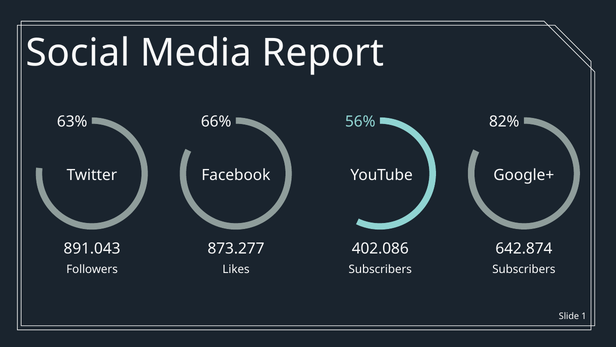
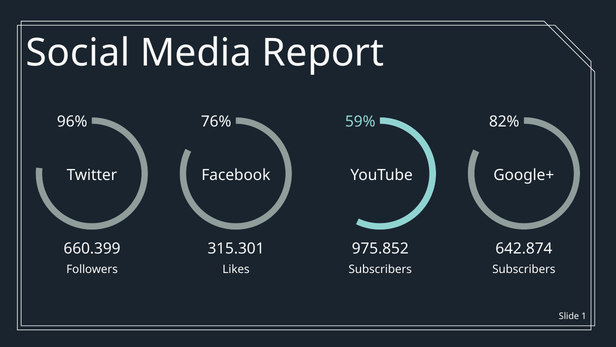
63%: 63% -> 96%
66%: 66% -> 76%
56%: 56% -> 59%
891.043: 891.043 -> 660.399
873.277: 873.277 -> 315.301
402.086: 402.086 -> 975.852
